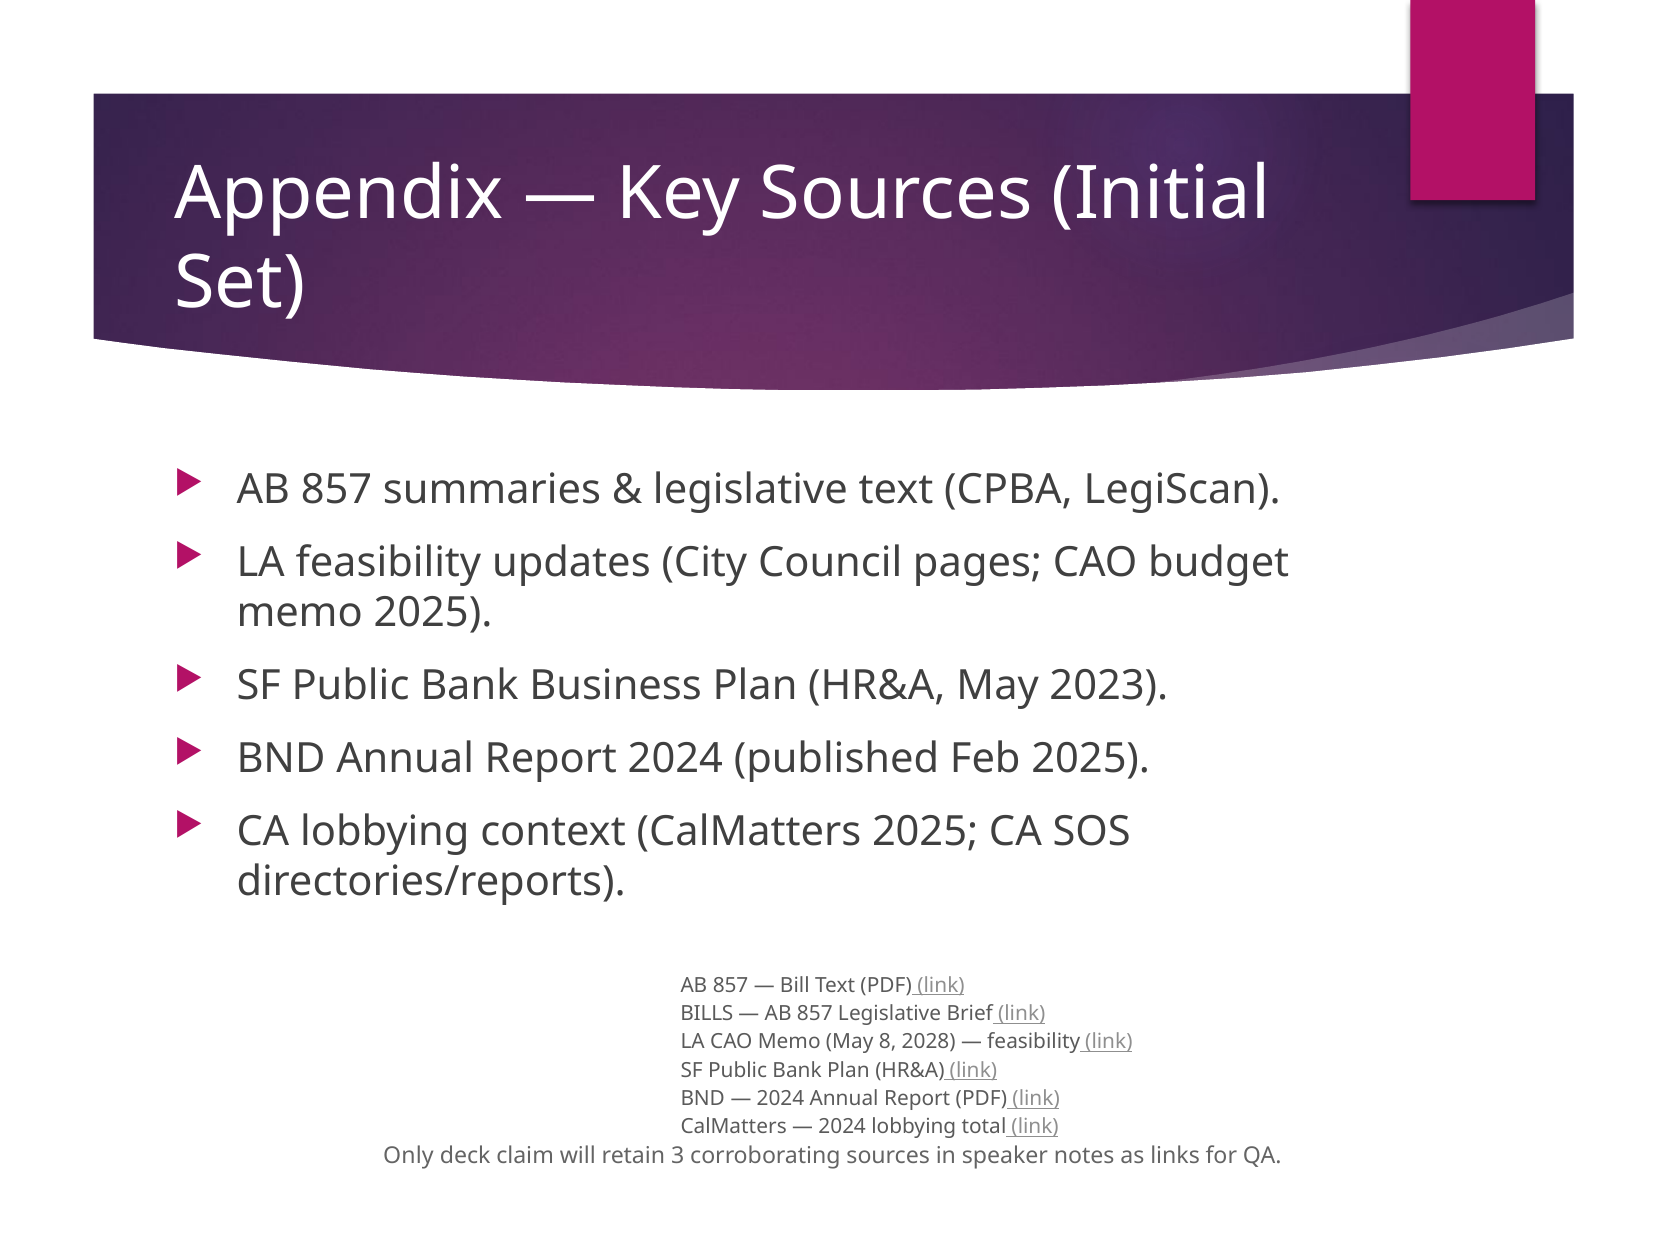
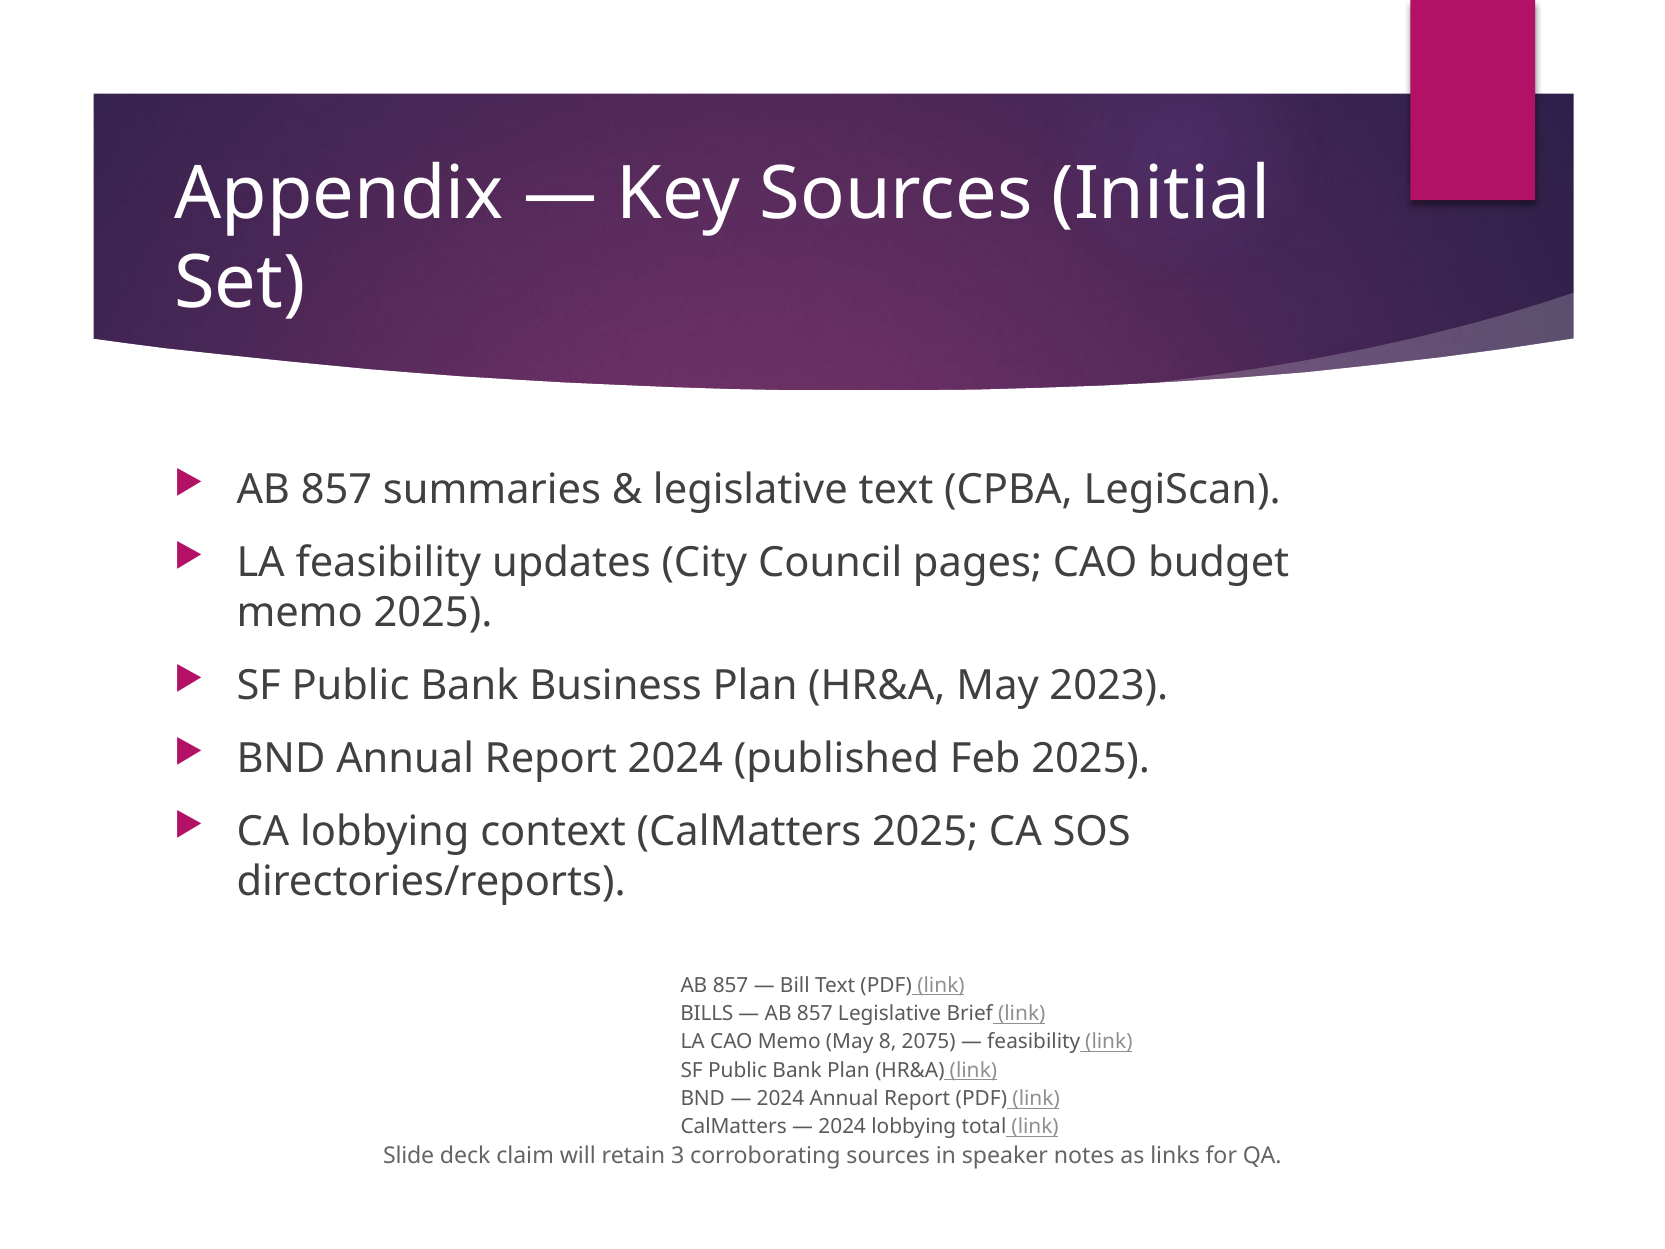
2028: 2028 -> 2075
Only: Only -> Slide
